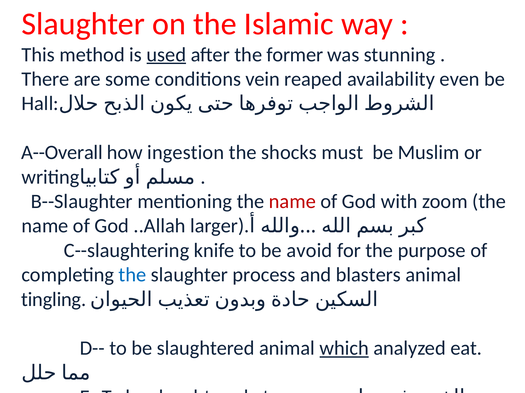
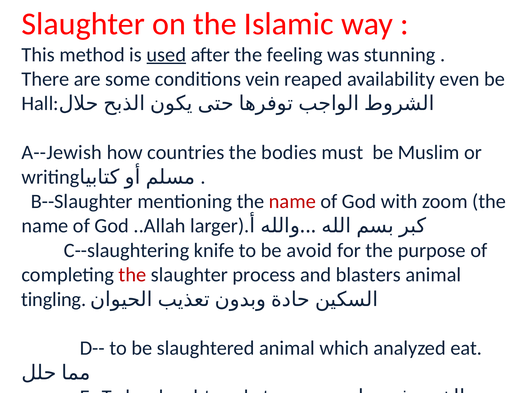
former: former -> feeling
A--Overall: A--Overall -> A--Jewish
ingestion: ingestion -> countries
shocks: shocks -> bodies
the at (132, 275) colour: blue -> red
which underline: present -> none
